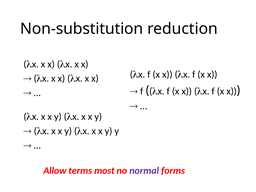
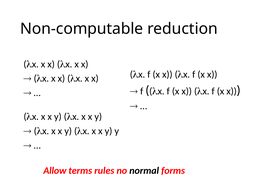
Non-substitution: Non-substitution -> Non-computable
most: most -> rules
normal colour: purple -> black
